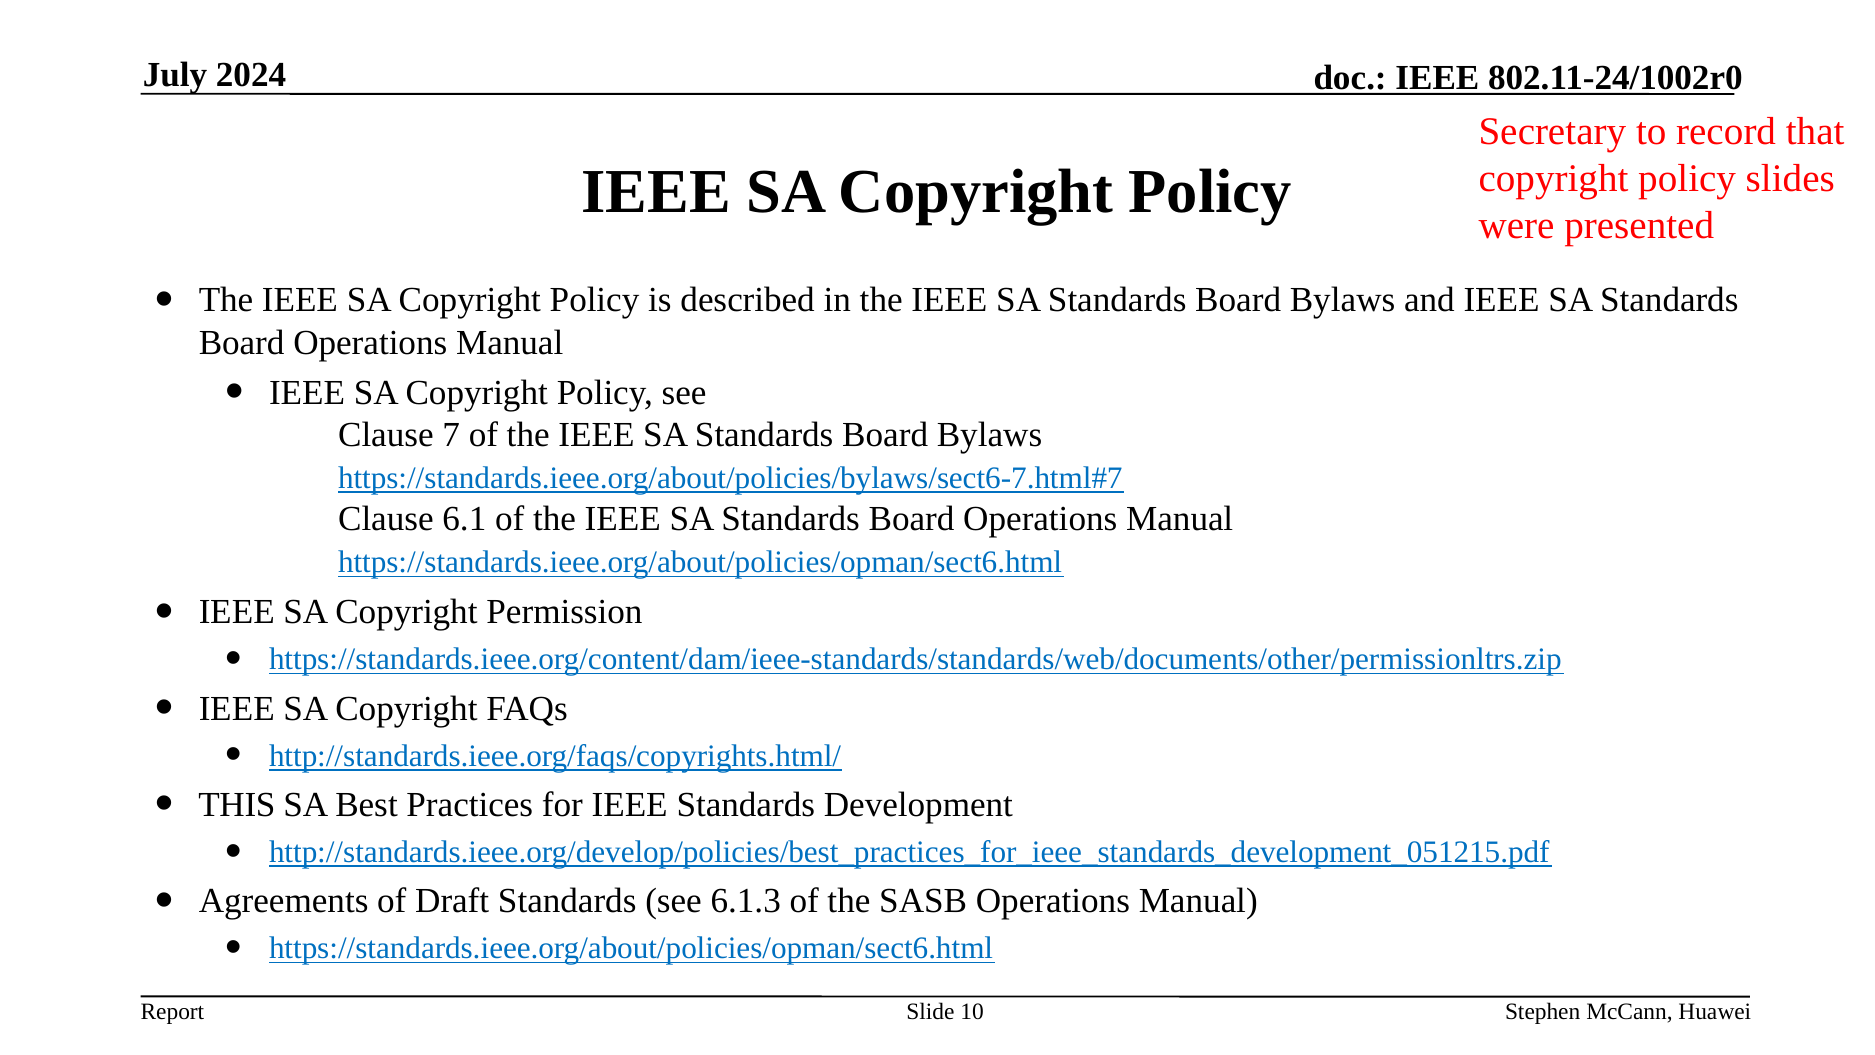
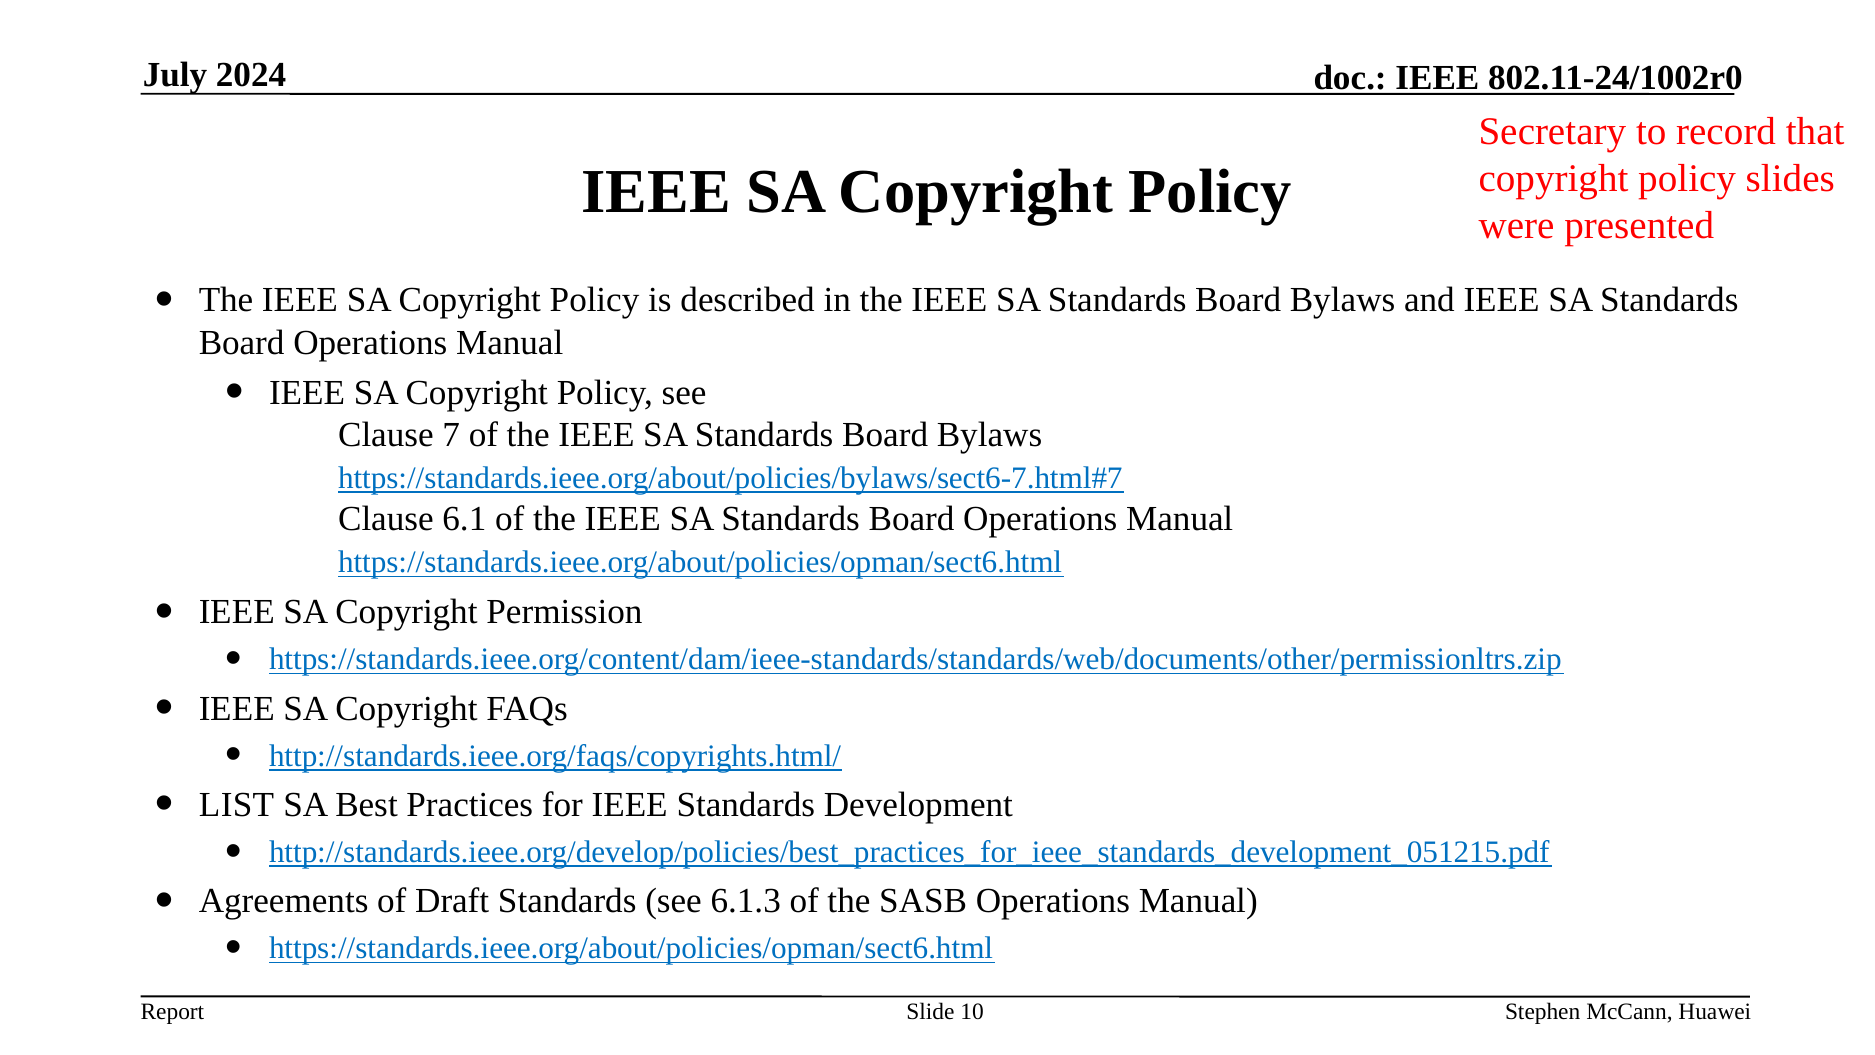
THIS: THIS -> LIST
